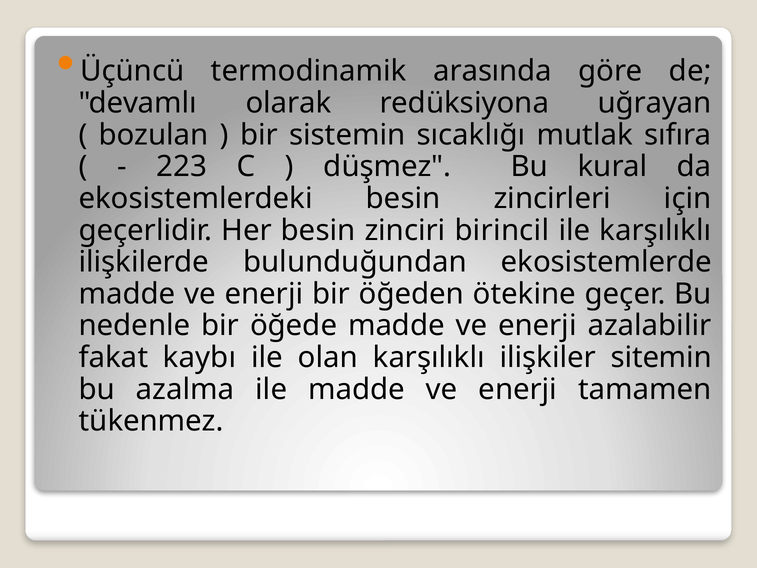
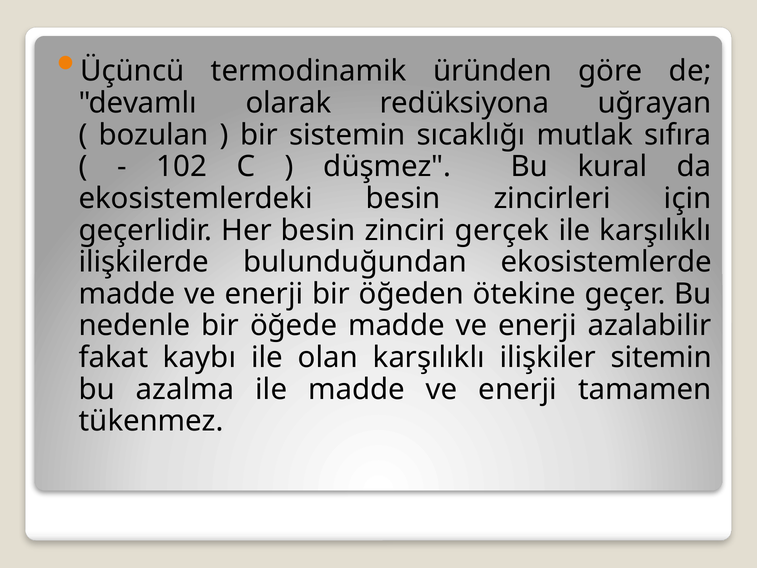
arasında: arasında -> üründen
223: 223 -> 102
birincil: birincil -> gerçek
